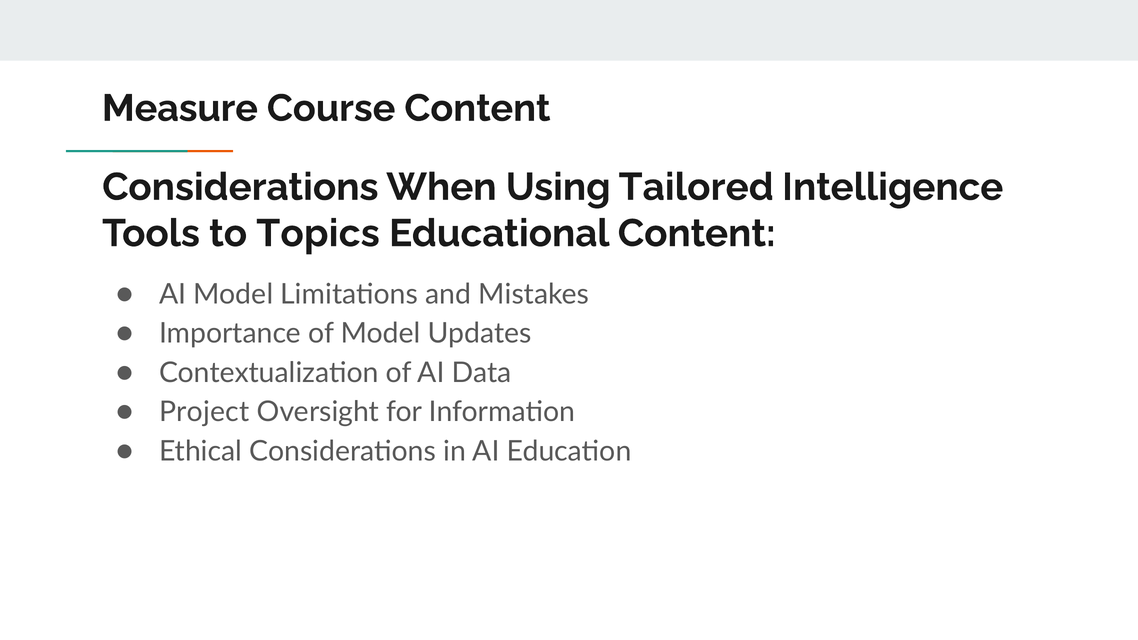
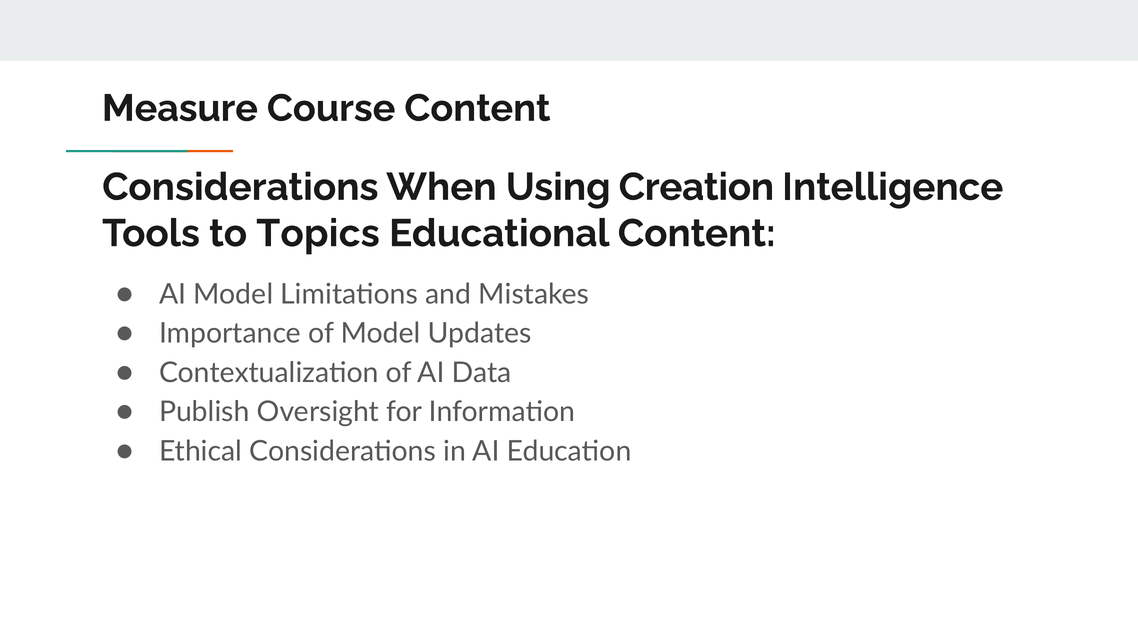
Tailored: Tailored -> Creation
Project: Project -> Publish
